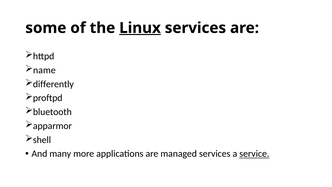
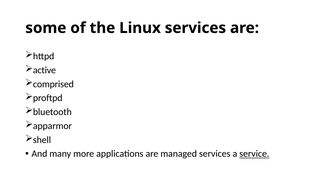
Linux underline: present -> none
name: name -> active
differently: differently -> comprised
